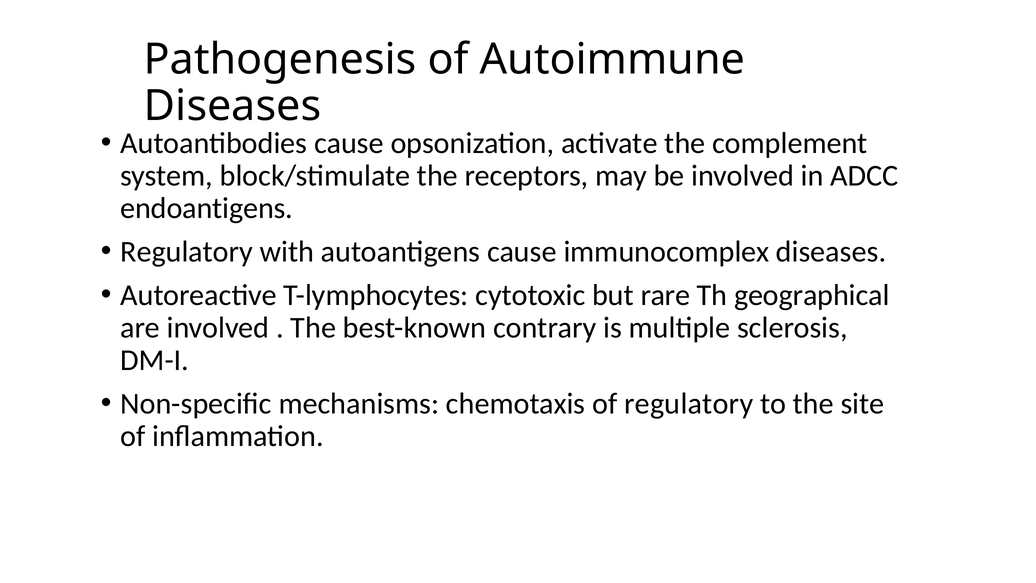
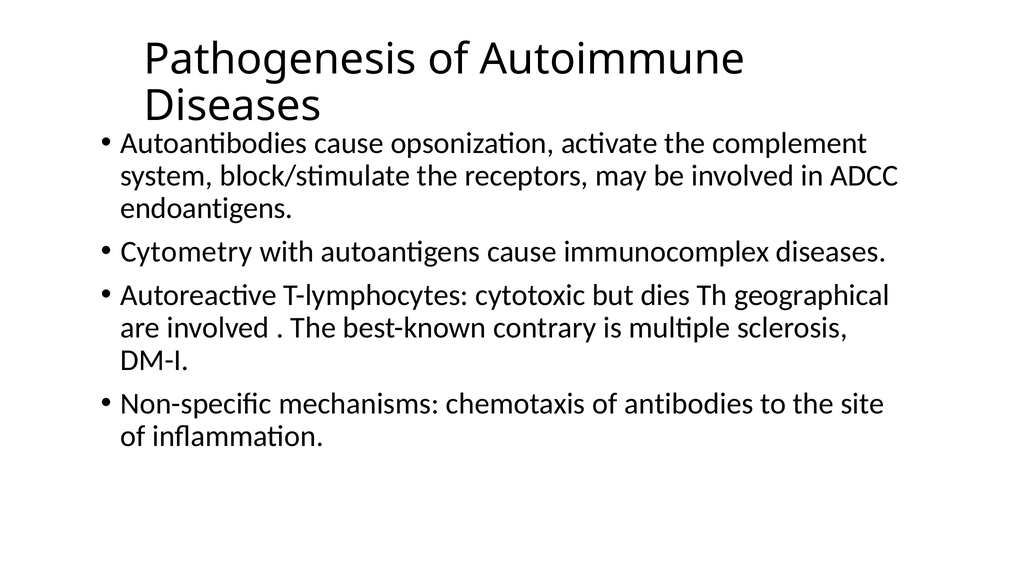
Regulatory at (187, 252): Regulatory -> Cytometry
rare: rare -> dies
of regulatory: regulatory -> antibodies
